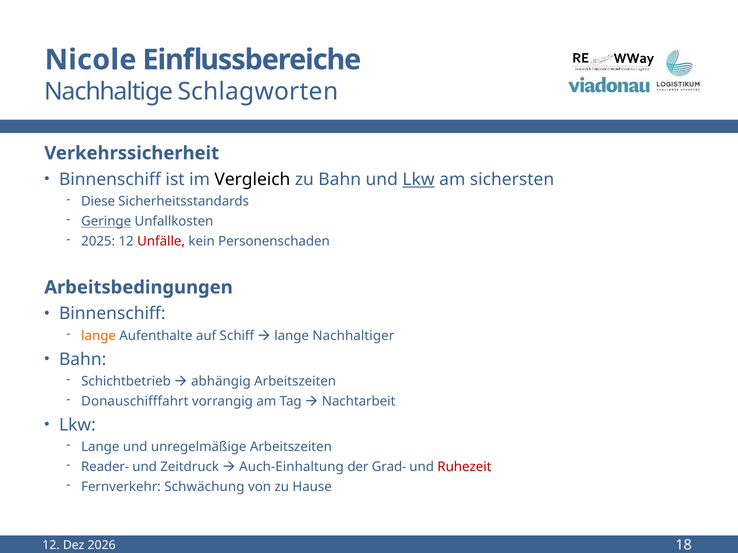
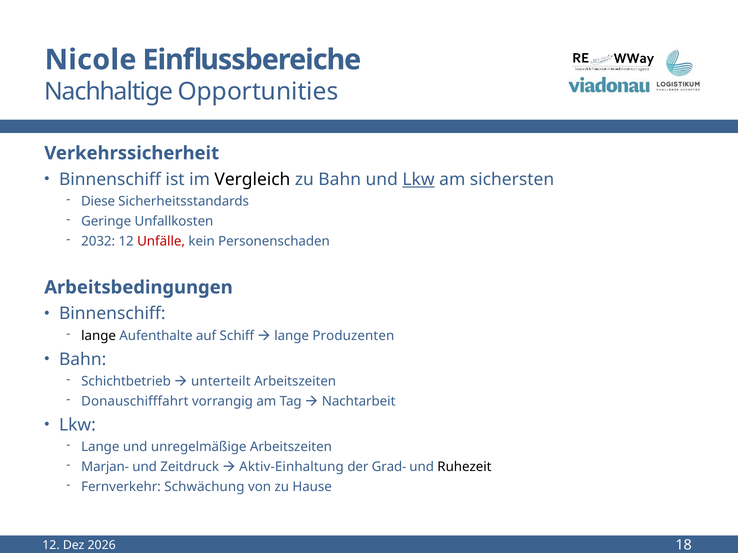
Schlagworten: Schlagworten -> Opportunities
Geringe underline: present -> none
2025: 2025 -> 2032
lange at (99, 336) colour: orange -> black
Nachhaltiger: Nachhaltiger -> Produzenten
abhängig: abhängig -> unterteilt
Reader-: Reader- -> Marjan-
Auch-Einhaltung: Auch-Einhaltung -> Aktiv-Einhaltung
Ruhezeit colour: red -> black
